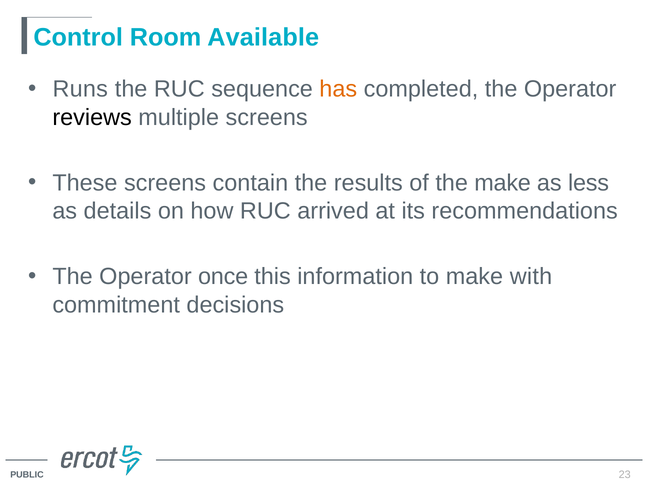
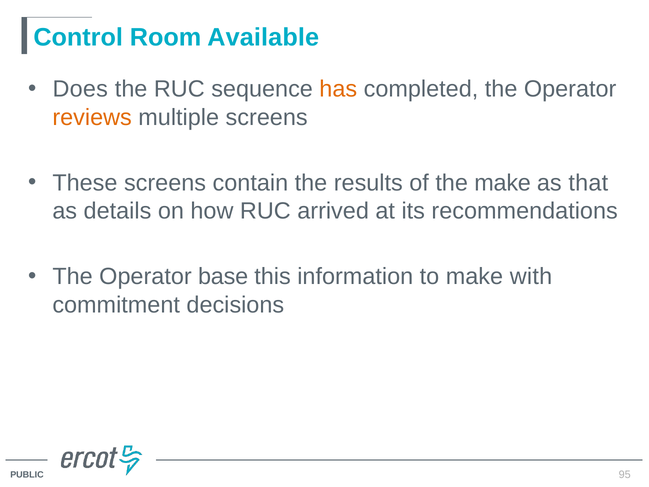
Runs: Runs -> Does
reviews colour: black -> orange
less: less -> that
once: once -> base
23: 23 -> 95
